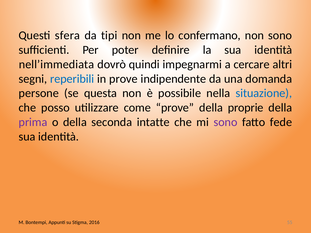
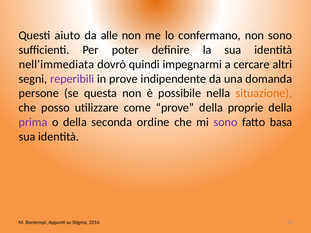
sfera: sfera -> aiuto
tipi: tipi -> alle
reperibili colour: blue -> purple
situazione colour: blue -> orange
intatte: intatte -> ordine
fede: fede -> basa
